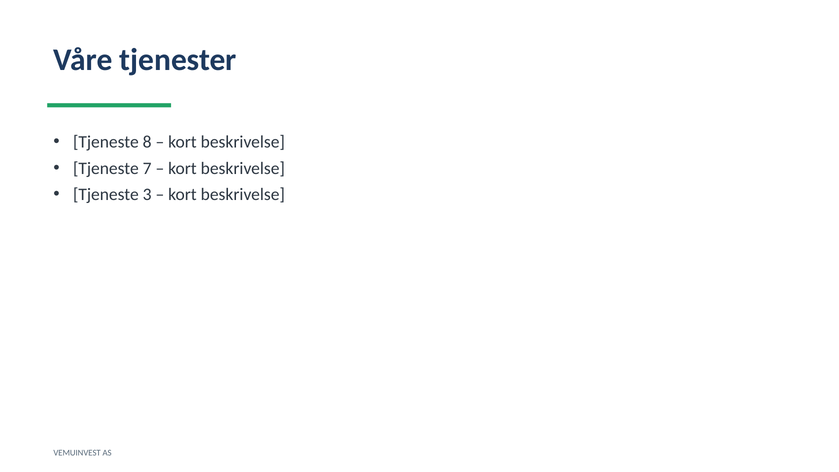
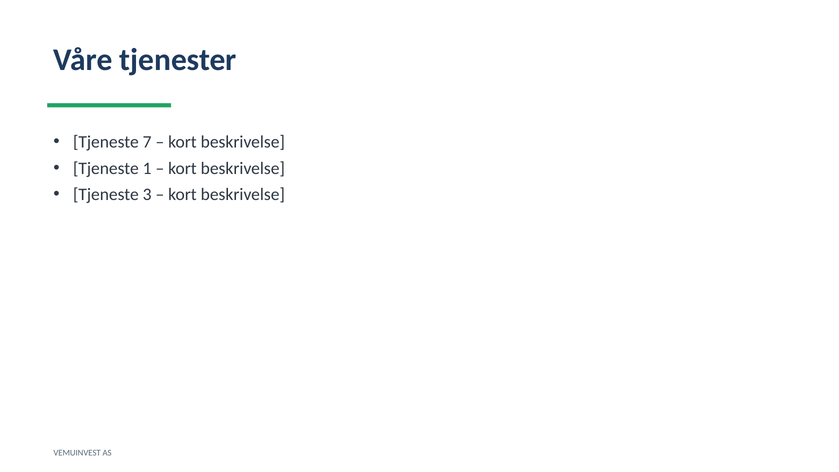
8: 8 -> 7
7: 7 -> 1
